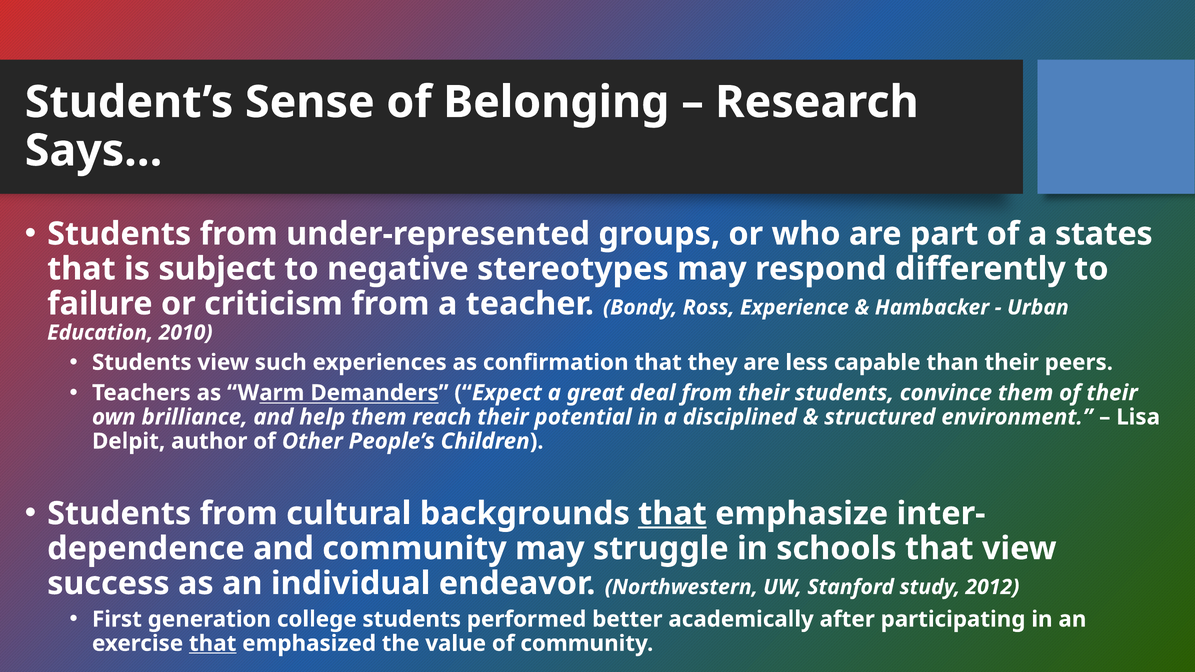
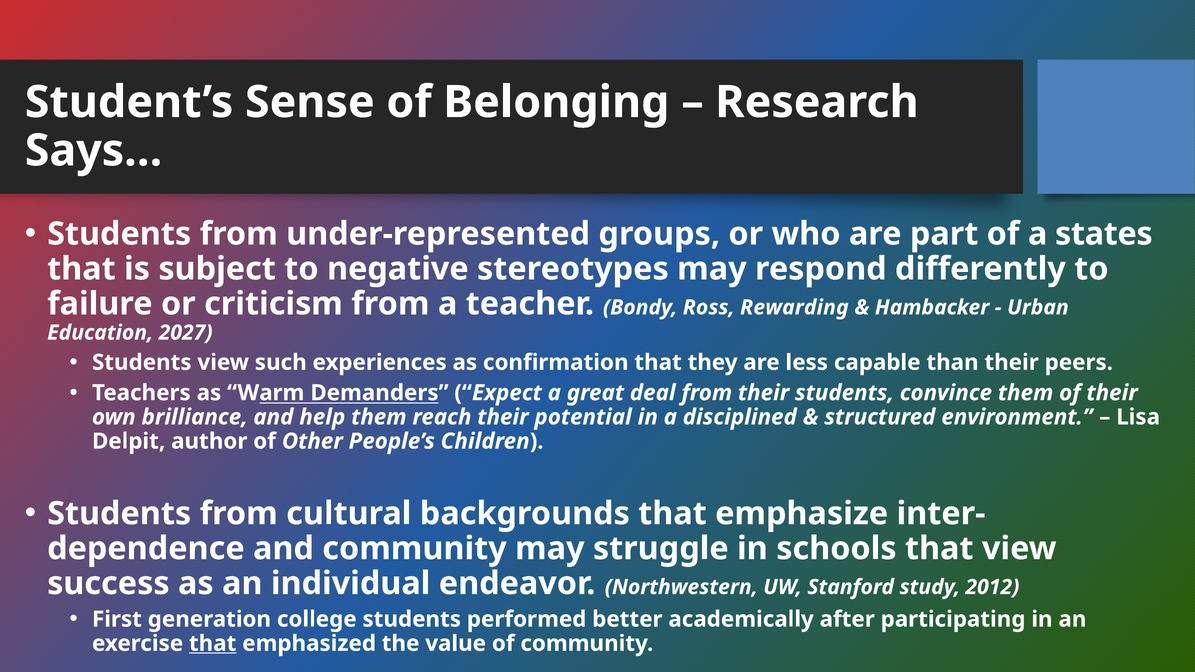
Experience: Experience -> Rewarding
2010: 2010 -> 2027
that at (672, 514) underline: present -> none
